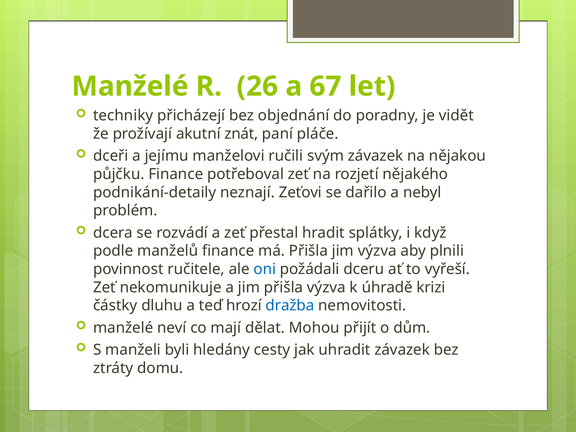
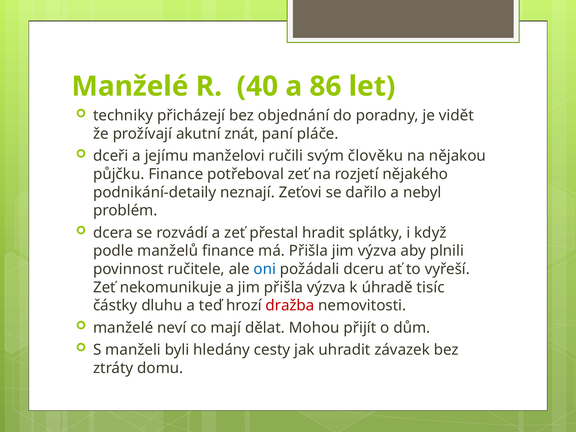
26: 26 -> 40
67: 67 -> 86
svým závazek: závazek -> člověku
krizi: krizi -> tisíc
dražba colour: blue -> red
